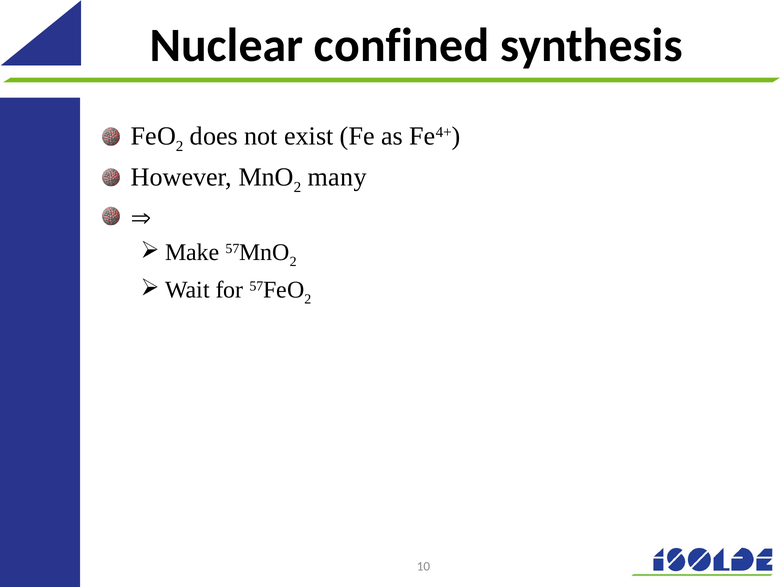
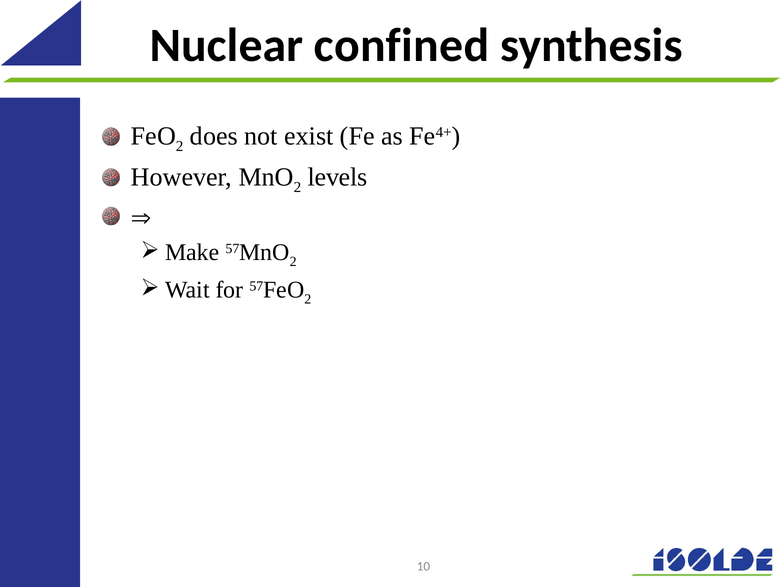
many: many -> levels
